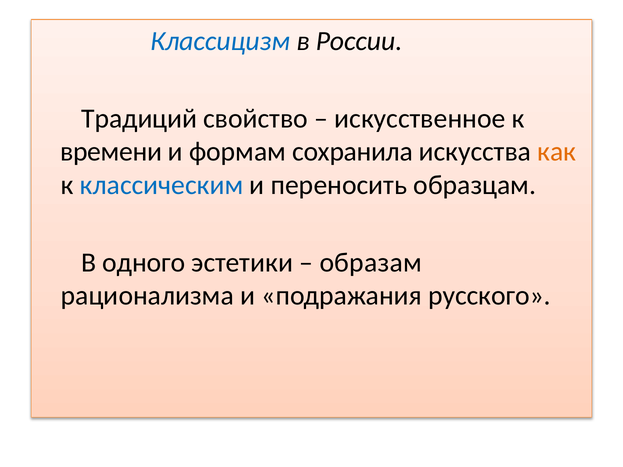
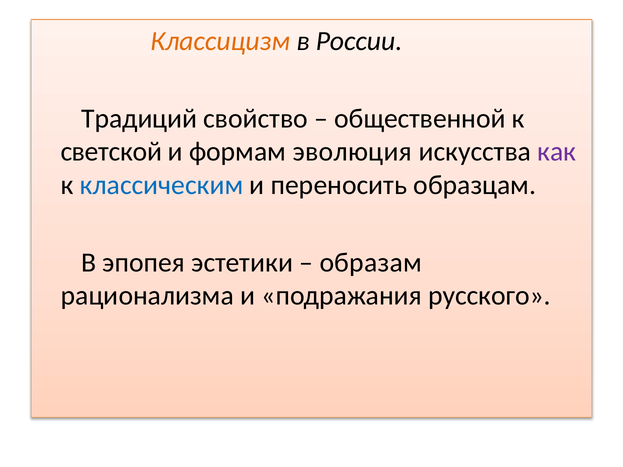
Классицизм colour: blue -> orange
искусственное: искусственное -> общественной
времени: времени -> светской
сохранила: сохранила -> эволюция
как colour: orange -> purple
одного: одного -> эпопея
